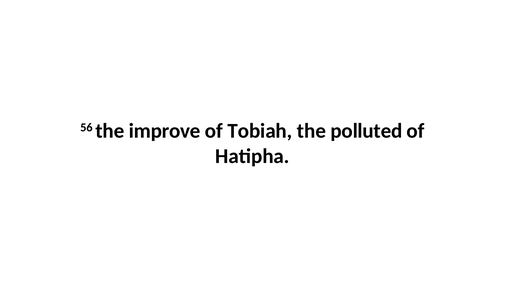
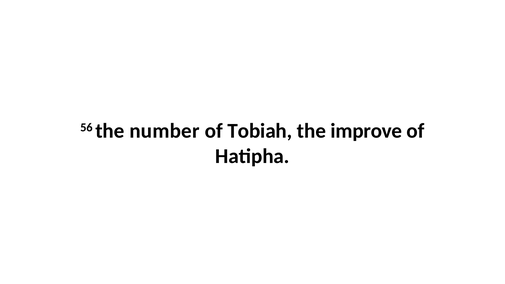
improve: improve -> number
polluted: polluted -> improve
